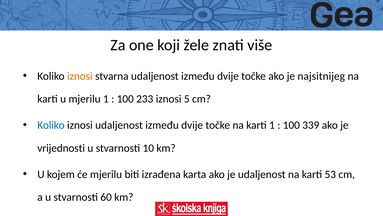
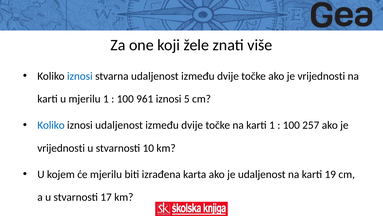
iznosi at (80, 76) colour: orange -> blue
točke ako je najsitnijeg: najsitnijeg -> vrijednosti
233: 233 -> 961
339: 339 -> 257
53: 53 -> 19
60: 60 -> 17
